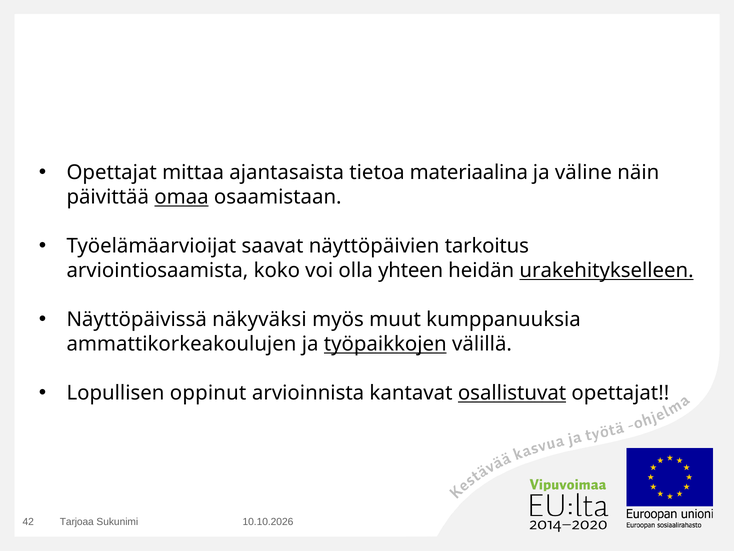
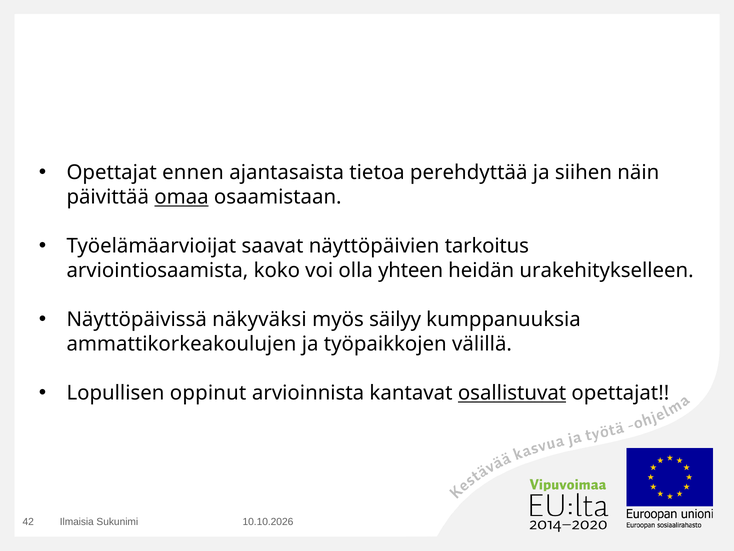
mittaa: mittaa -> ennen
materiaalina: materiaalina -> perehdyttää
väline: väline -> siihen
urakehitykselleen underline: present -> none
muut: muut -> säilyy
työpaikkojen underline: present -> none
Tarjoaa: Tarjoaa -> Ilmaisia
